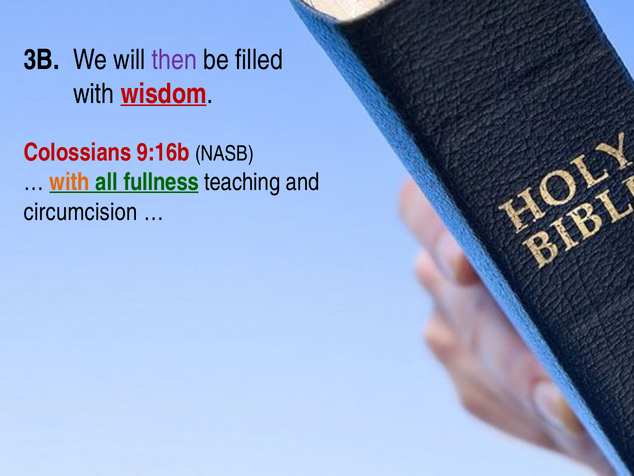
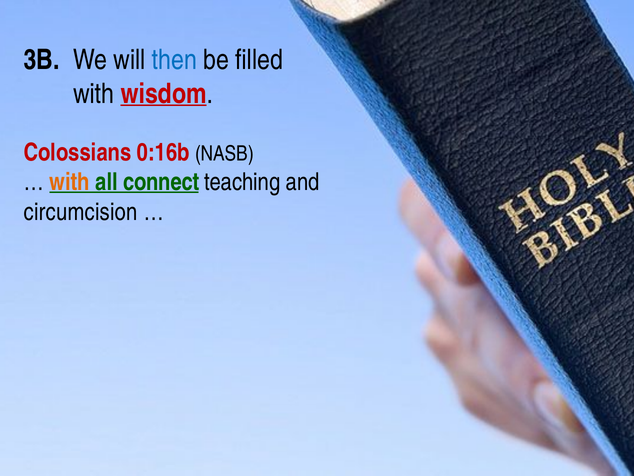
then colour: purple -> blue
9:16b: 9:16b -> 0:16b
fullness: fullness -> connect
